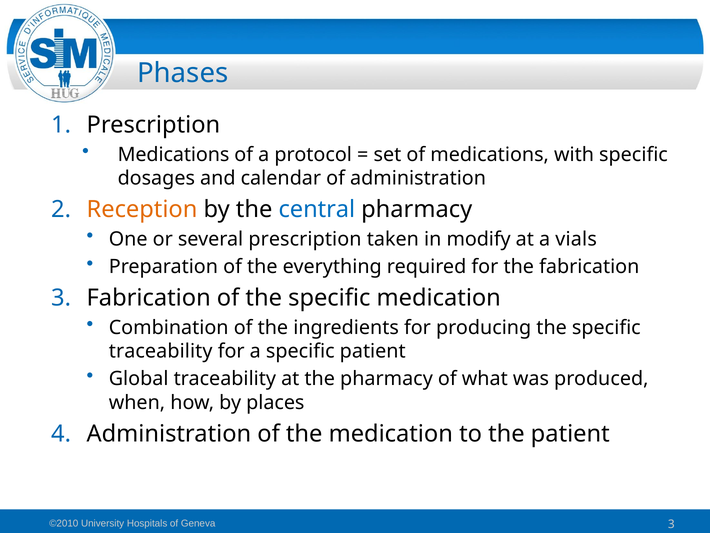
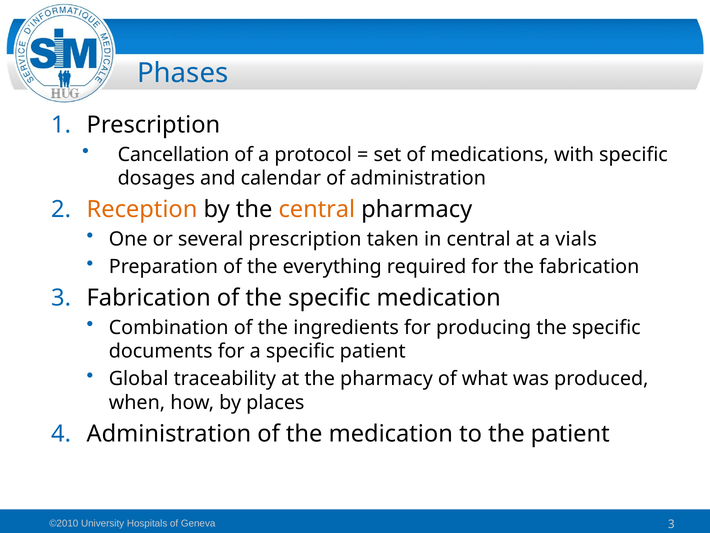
Medications at (173, 154): Medications -> Cancellation
central at (317, 209) colour: blue -> orange
in modify: modify -> central
traceability at (161, 351): traceability -> documents
